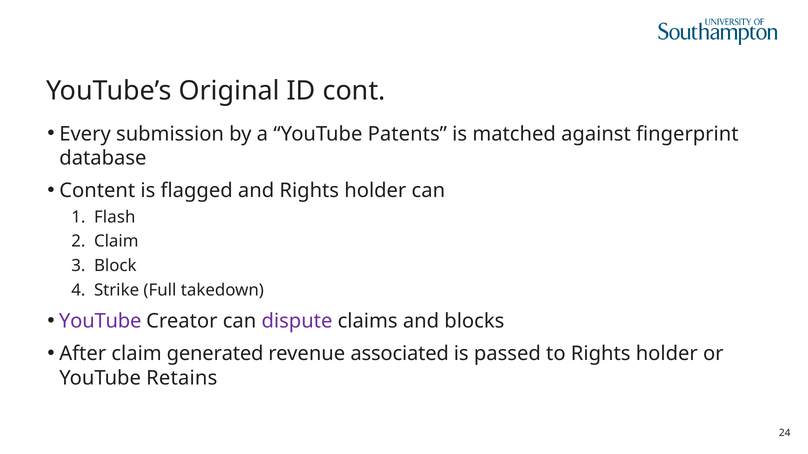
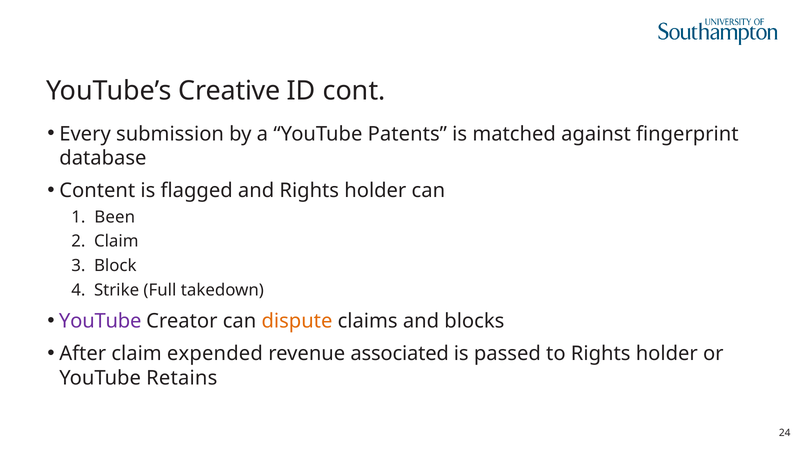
Original: Original -> Creative
Flash: Flash -> Been
dispute colour: purple -> orange
generated: generated -> expended
